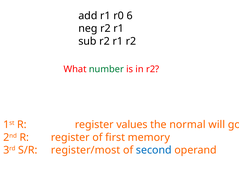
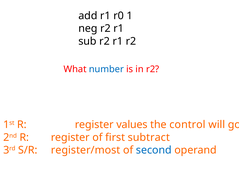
6: 6 -> 1
number colour: green -> blue
normal: normal -> control
memory: memory -> subtract
